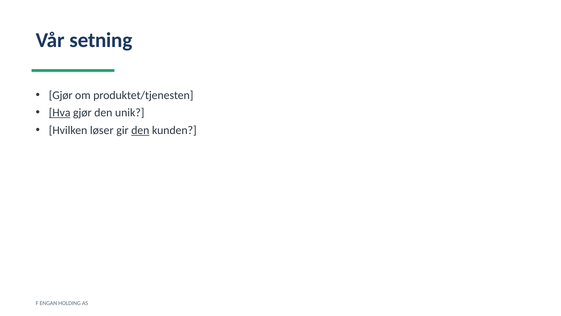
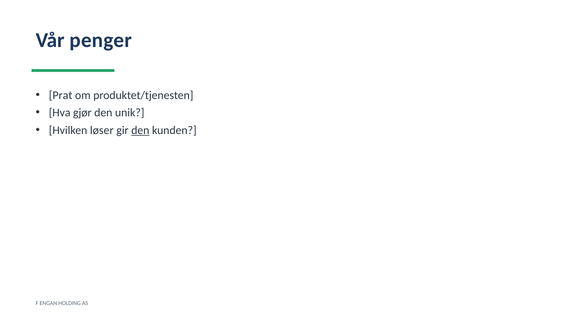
setning: setning -> penger
Gjør at (61, 95): Gjør -> Prat
Hva underline: present -> none
